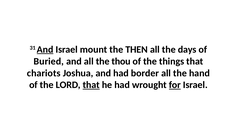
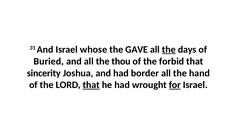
And at (45, 50) underline: present -> none
mount: mount -> whose
THEN: THEN -> GAVE
the at (169, 50) underline: none -> present
things: things -> forbid
chariots: chariots -> sincerity
